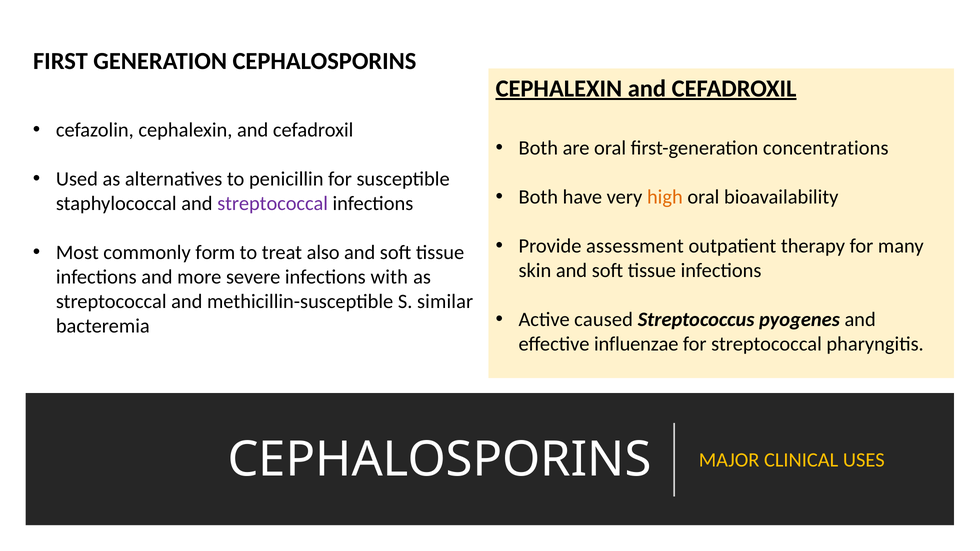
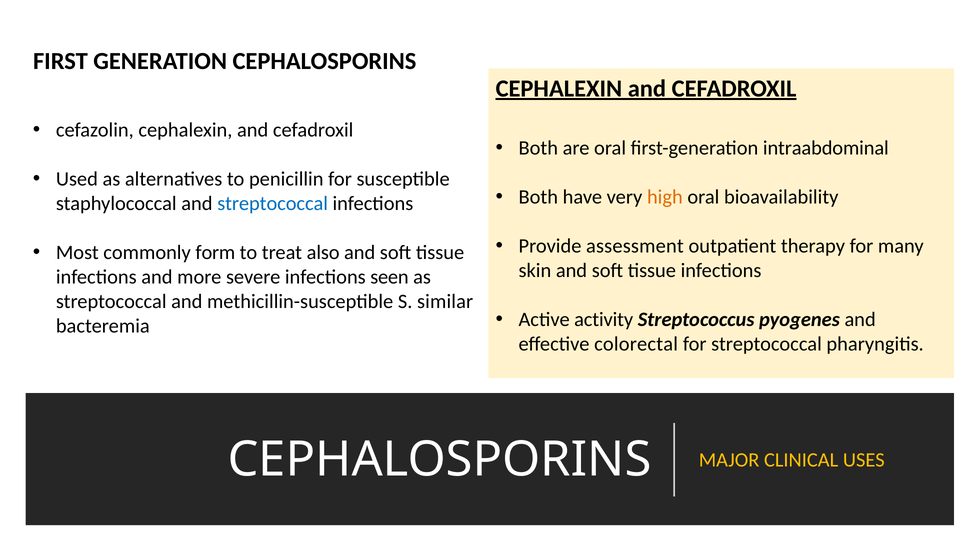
concentrations: concentrations -> intraabdominal
streptococcal at (273, 204) colour: purple -> blue
with: with -> seen
caused: caused -> activity
influenzae: influenzae -> colorectal
